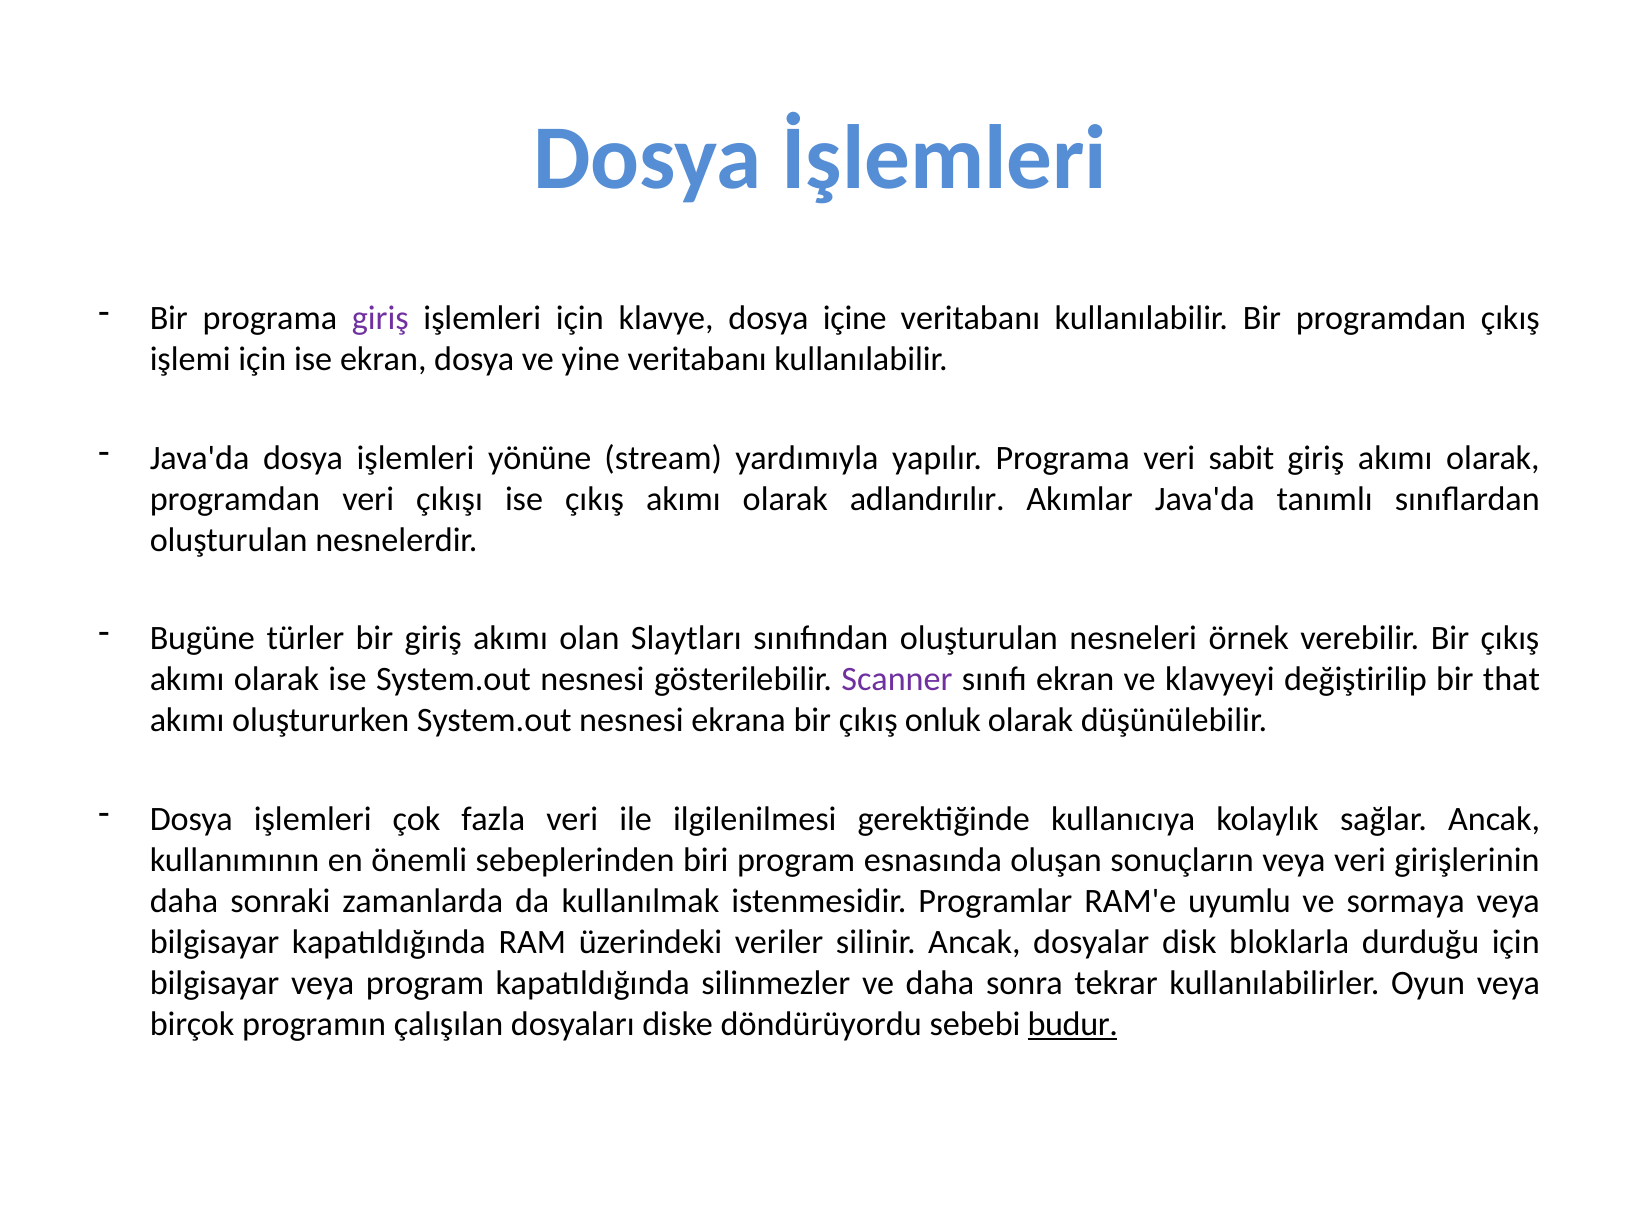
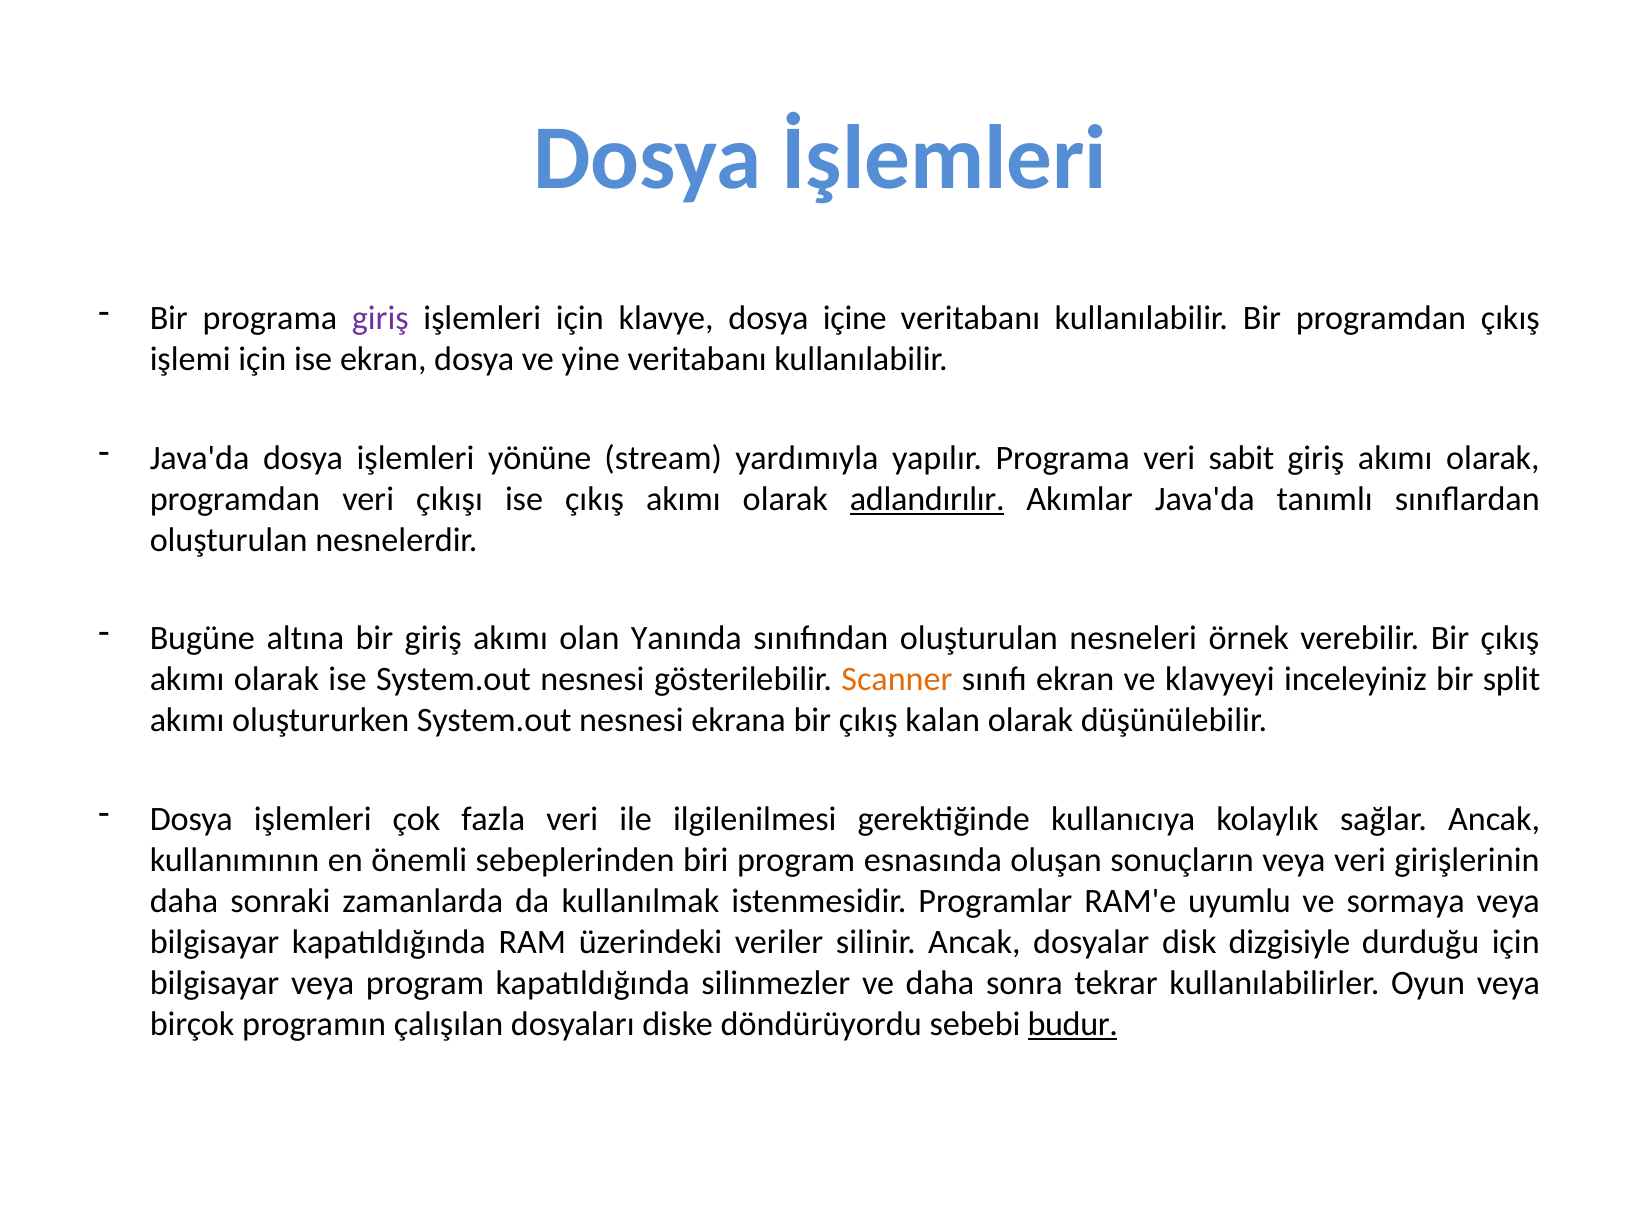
adlandırılır underline: none -> present
türler: türler -> altına
Slaytları: Slaytları -> Yanında
Scanner colour: purple -> orange
değiştirilip: değiştirilip -> inceleyiniz
that: that -> split
onluk: onluk -> kalan
bloklarla: bloklarla -> dizgisiyle
